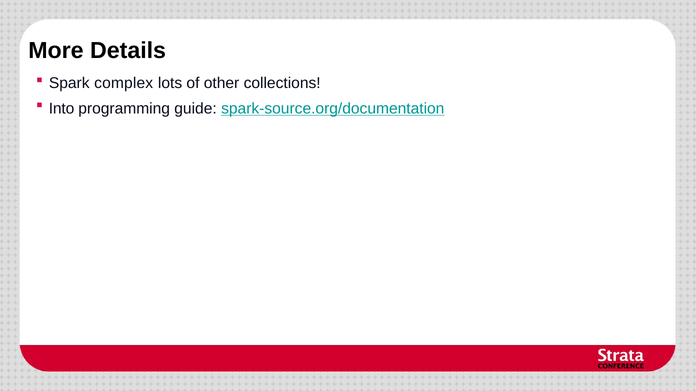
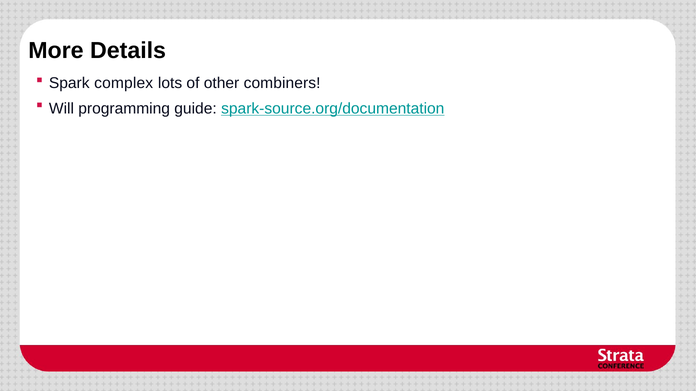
collections: collections -> combiners
Into: Into -> Will
